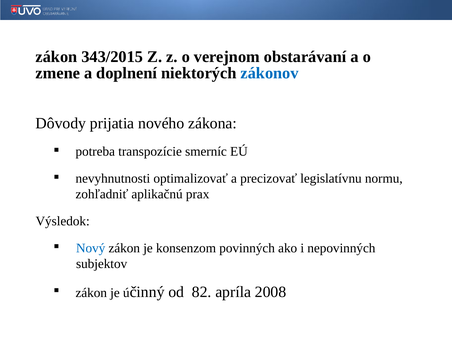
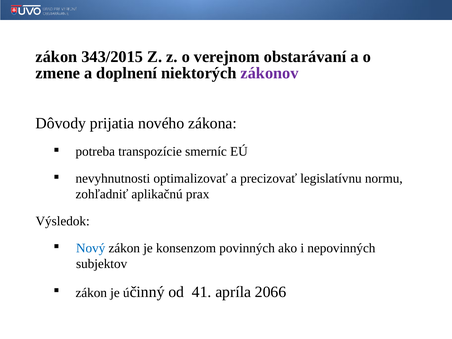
zákonov colour: blue -> purple
82: 82 -> 41
2008: 2008 -> 2066
